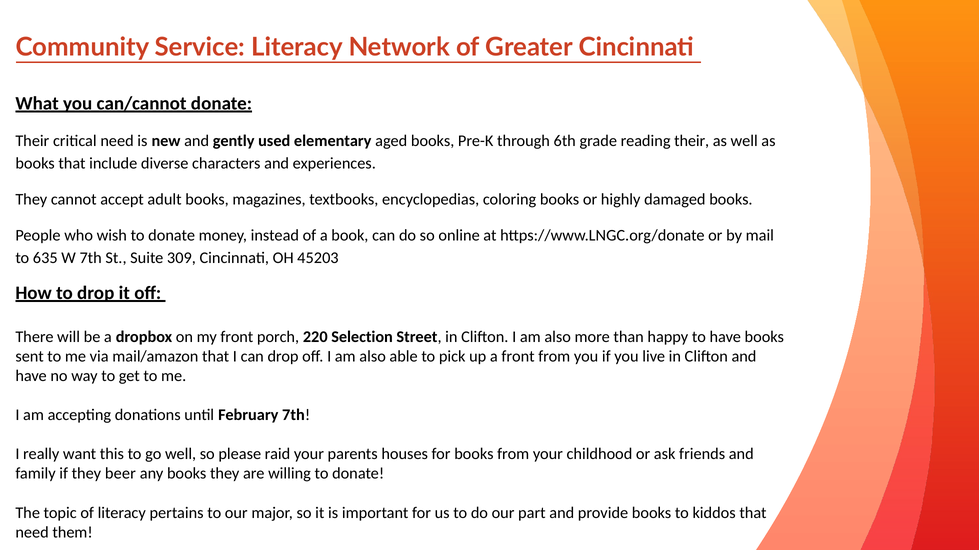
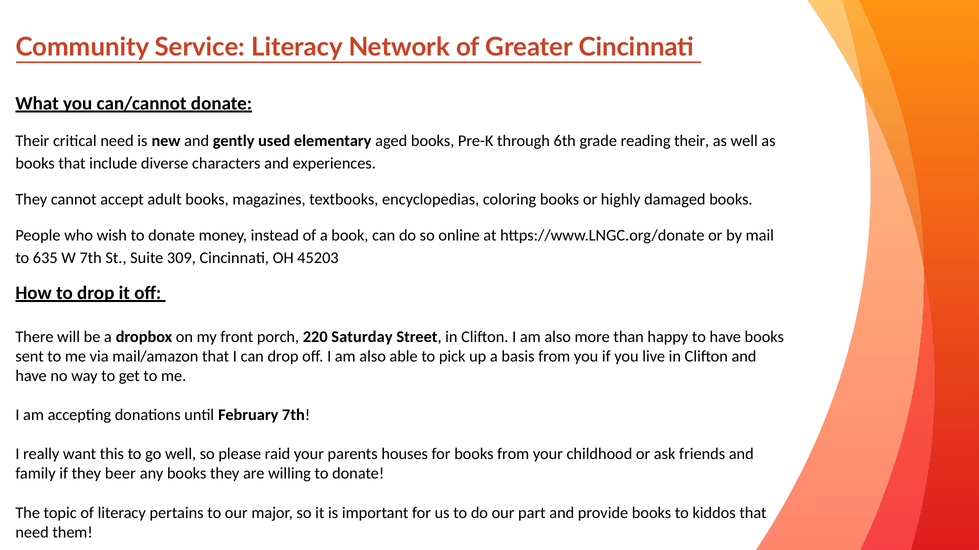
Selection: Selection -> Saturday
a front: front -> basis
